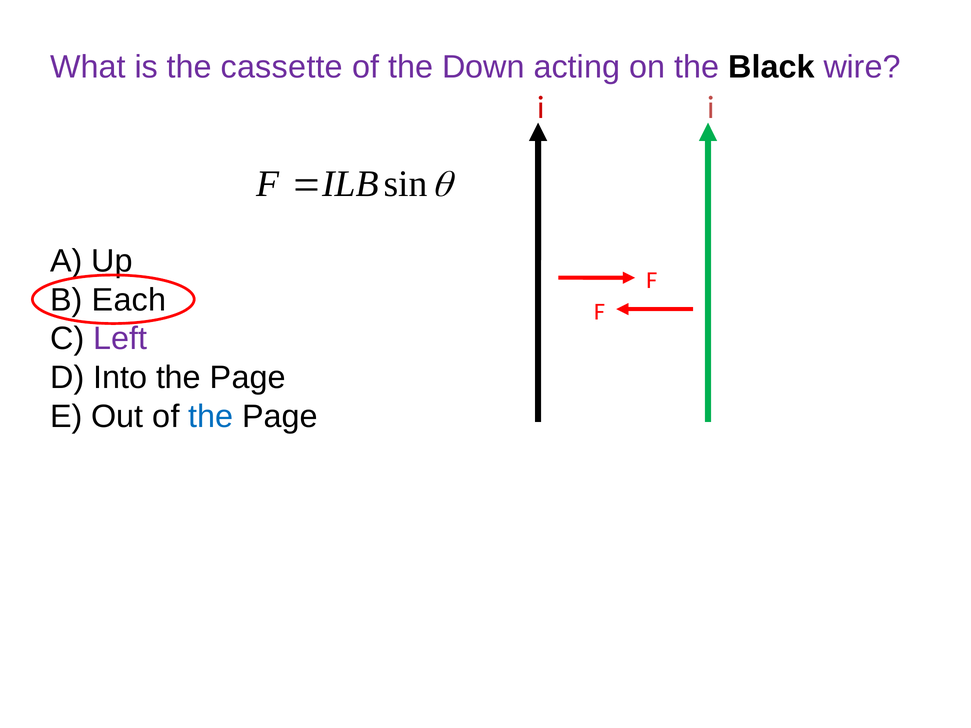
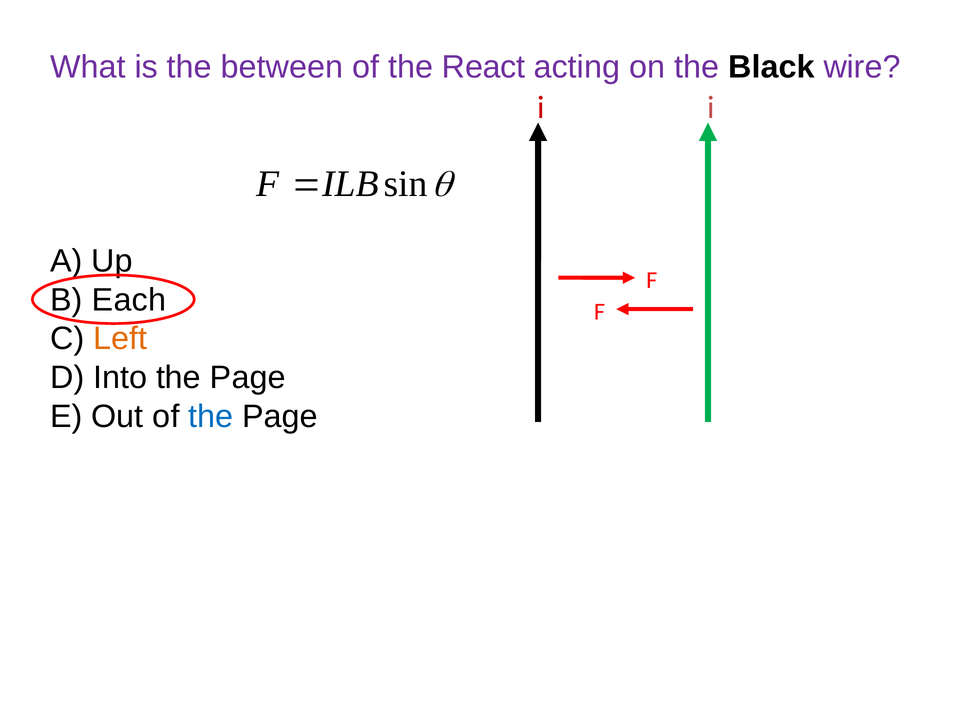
cassette: cassette -> between
Down: Down -> React
Left colour: purple -> orange
